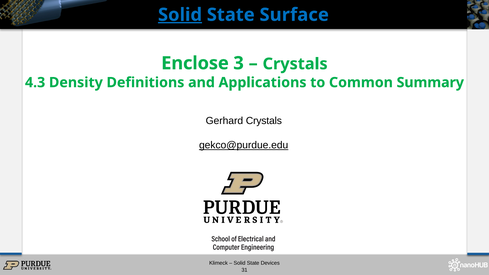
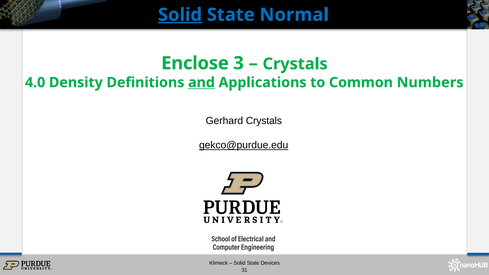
Surface: Surface -> Normal
4.3: 4.3 -> 4.0
and underline: none -> present
Summary: Summary -> Numbers
